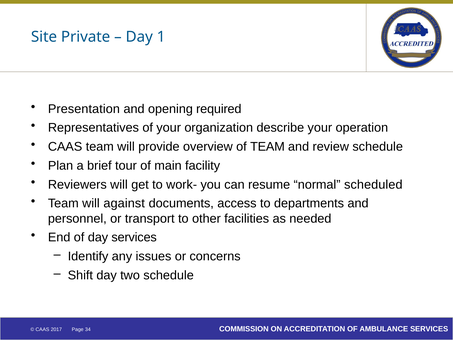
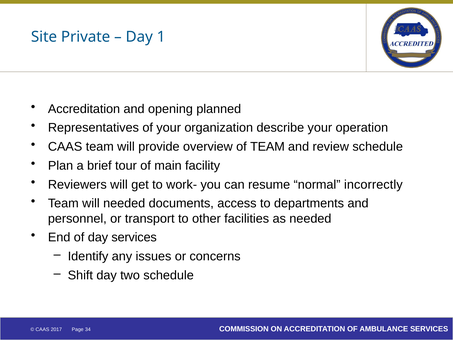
Presentation at (84, 109): Presentation -> Accreditation
required: required -> planned
scheduled: scheduled -> incorrectly
will against: against -> needed
